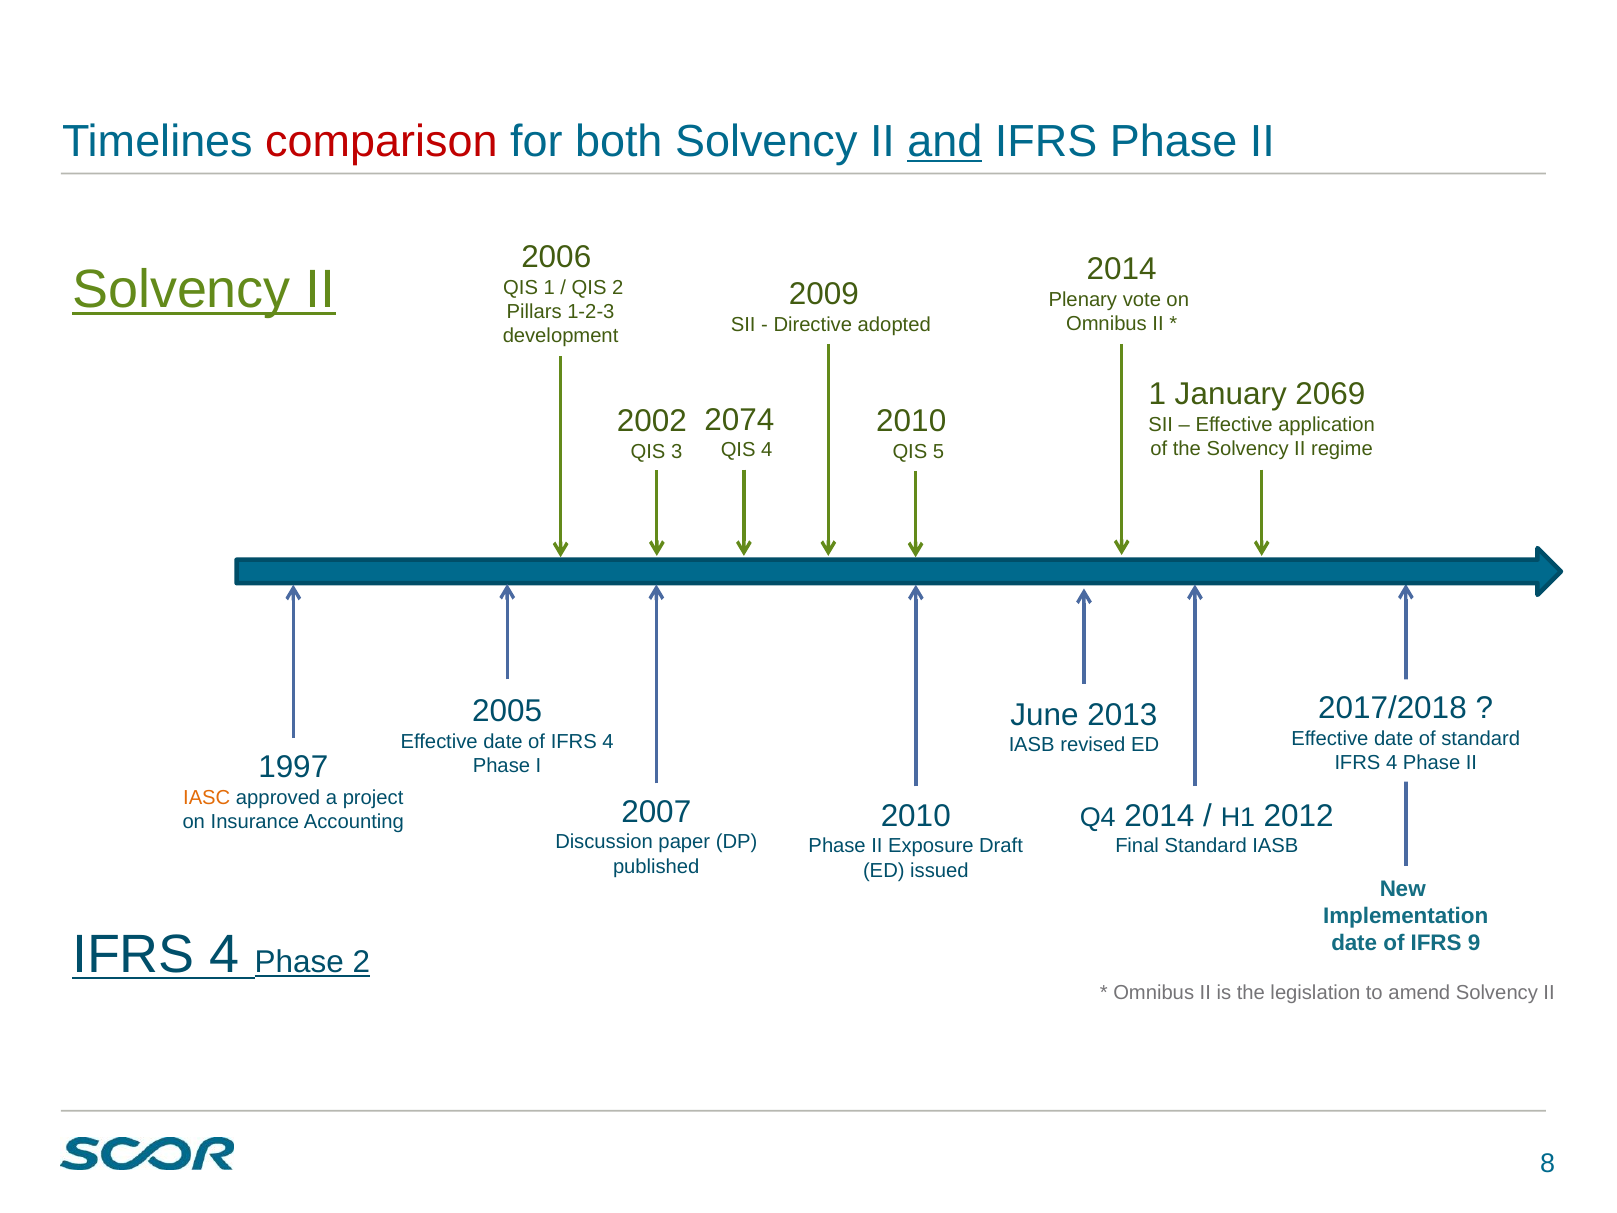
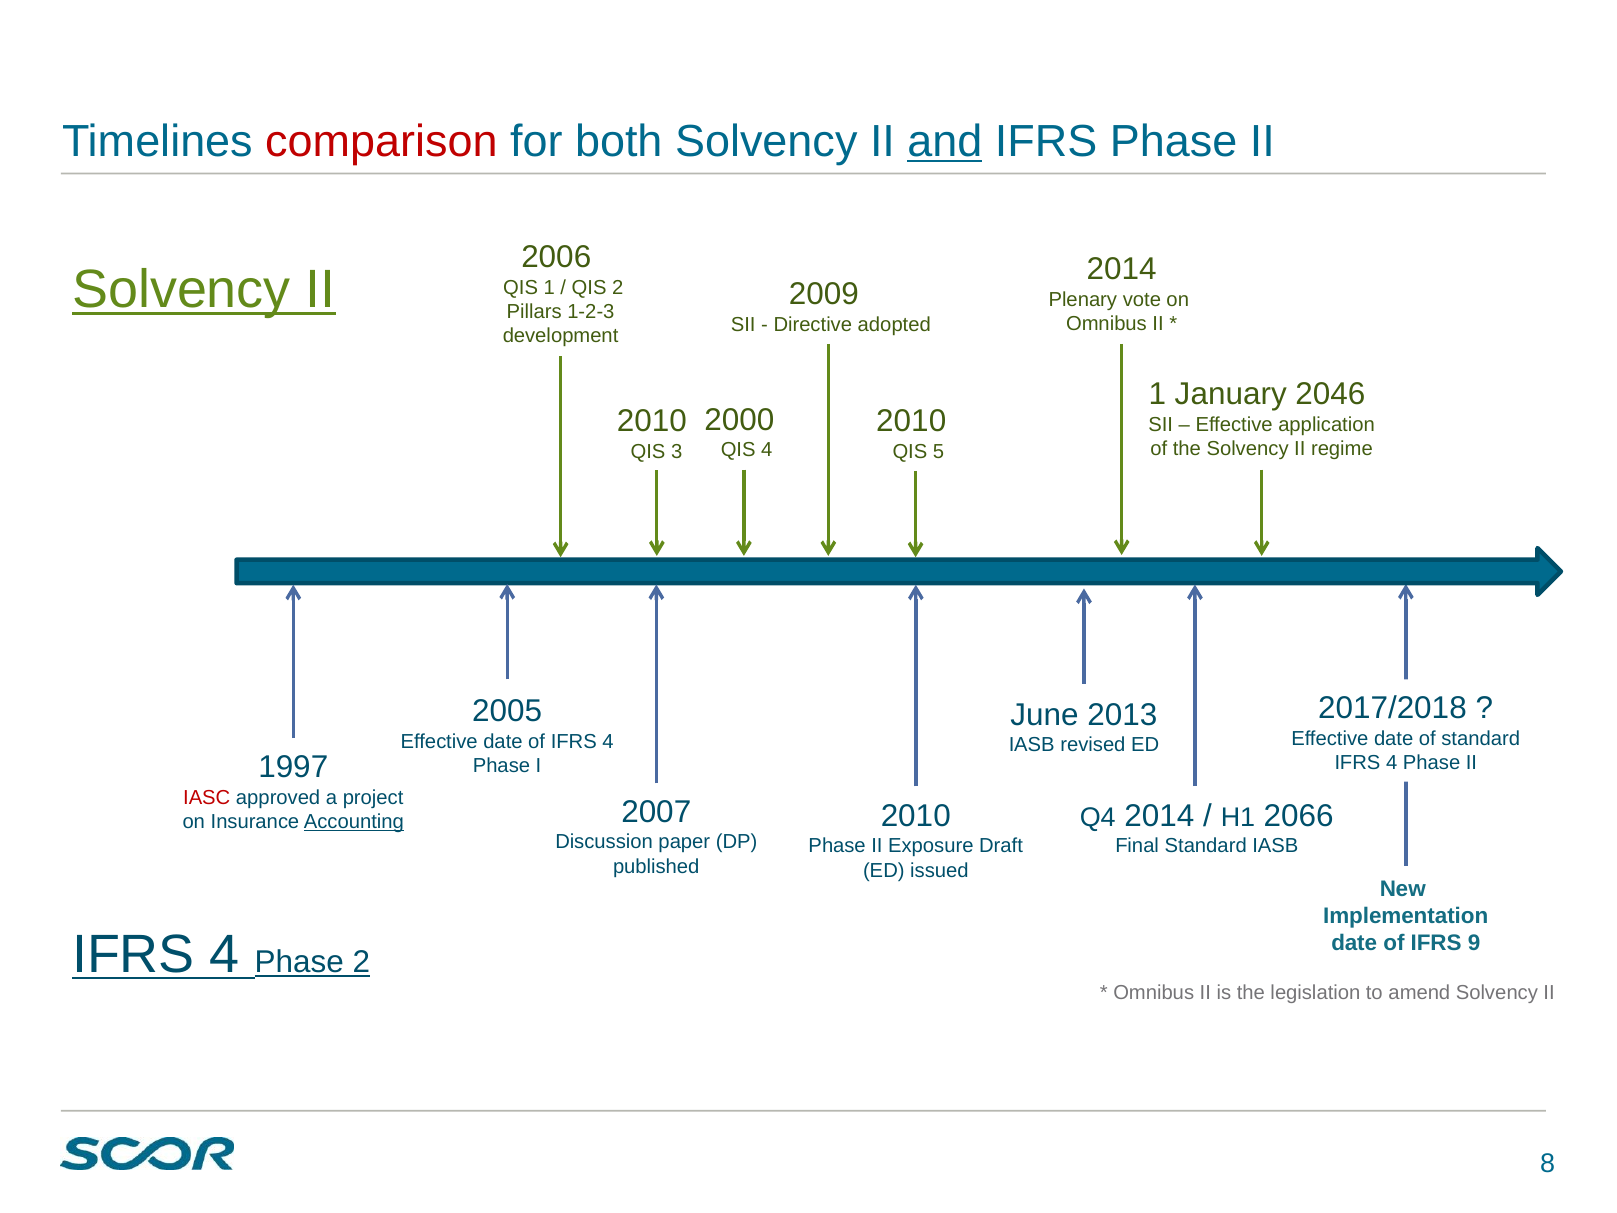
2069: 2069 -> 2046
2074: 2074 -> 2000
2002 at (652, 421): 2002 -> 2010
IASC colour: orange -> red
2012: 2012 -> 2066
Accounting underline: none -> present
